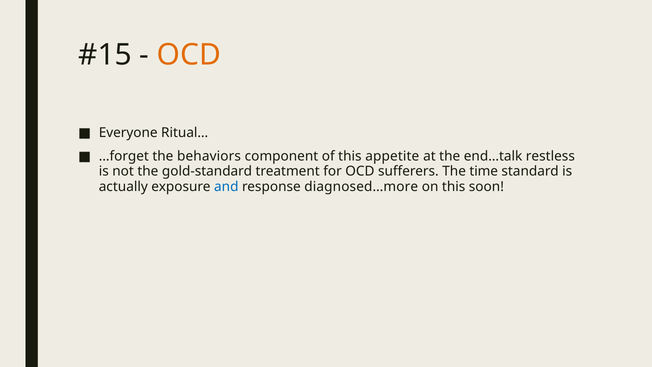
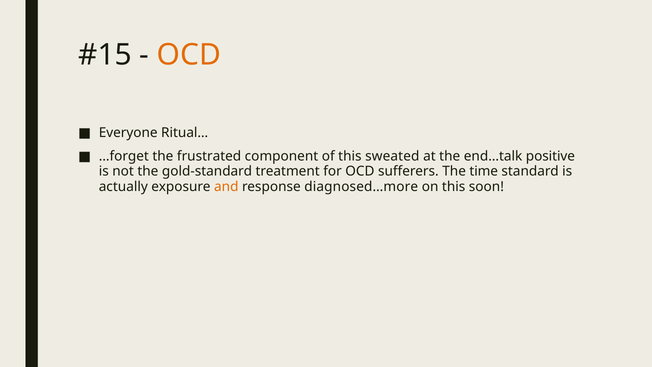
behaviors: behaviors -> frustrated
appetite: appetite -> sweated
restless: restless -> positive
and colour: blue -> orange
